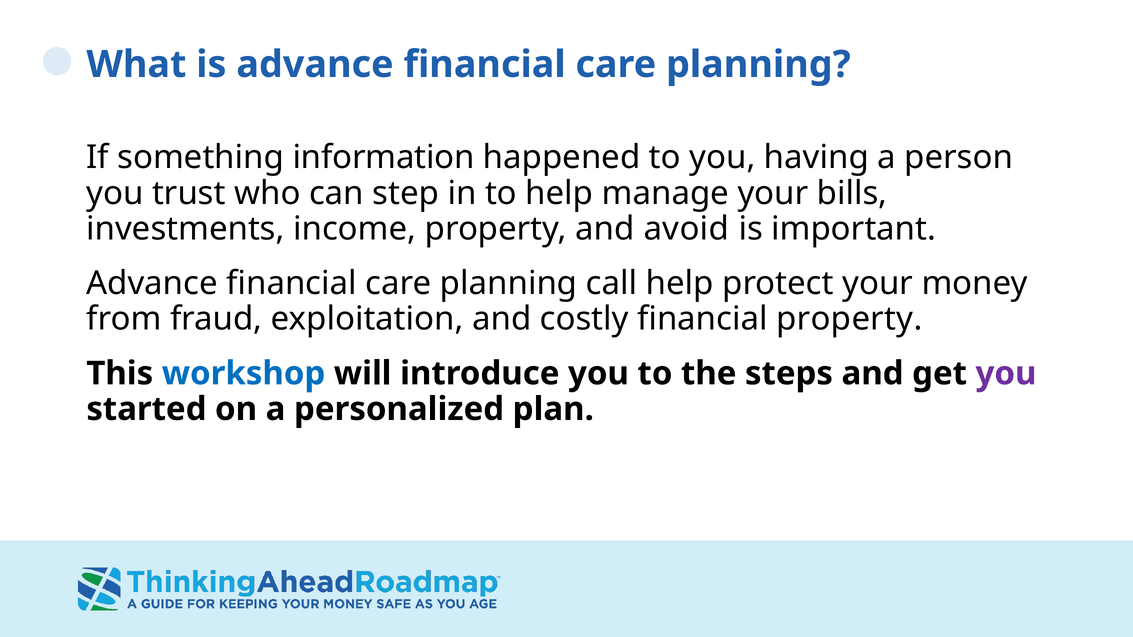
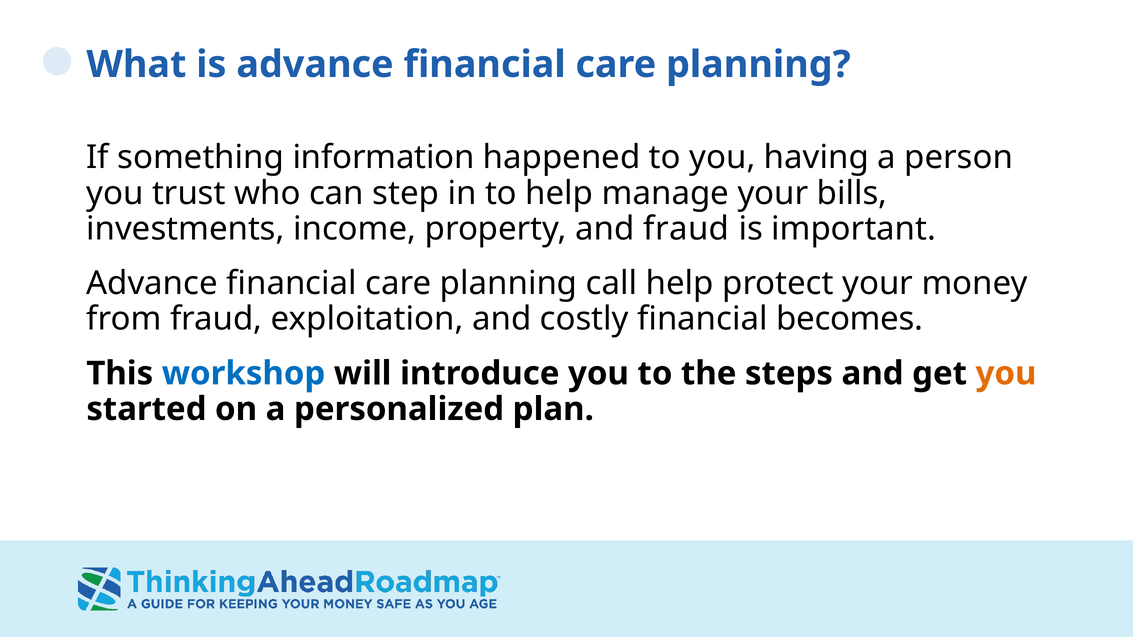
and avoid: avoid -> fraud
financial property: property -> becomes
you at (1006, 374) colour: purple -> orange
